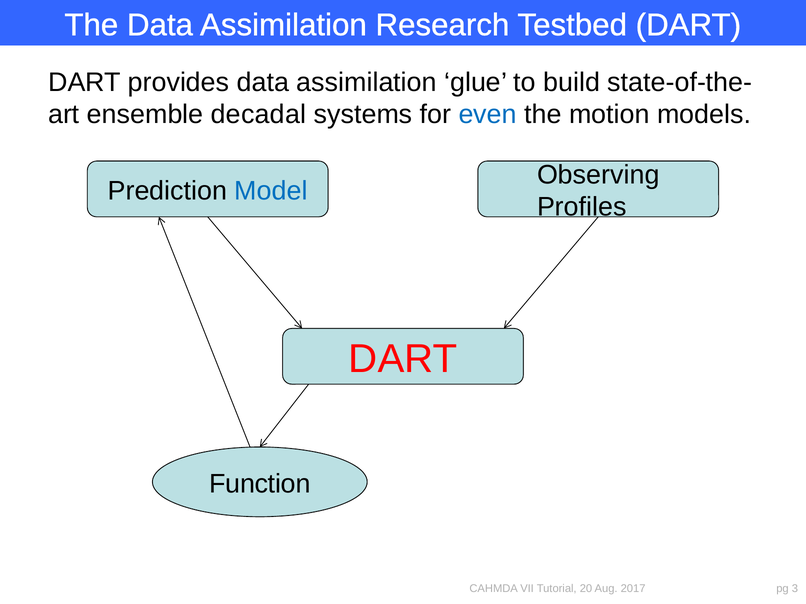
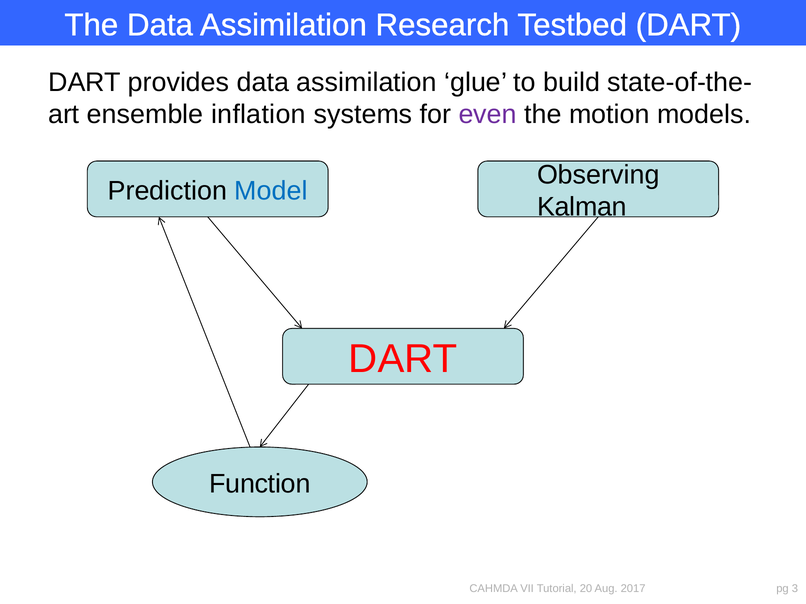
decadal: decadal -> inflation
even colour: blue -> purple
Profiles: Profiles -> Kalman
